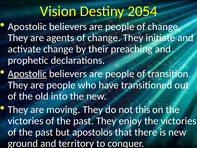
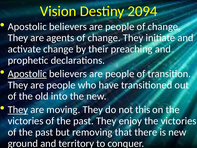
2054: 2054 -> 2094
They at (18, 109) underline: none -> present
apostolos: apostolos -> removing
